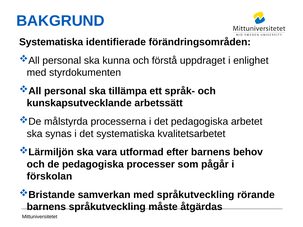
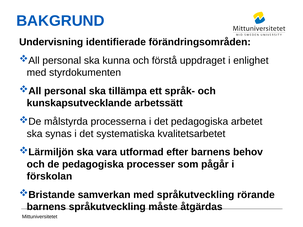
Systematiska at (51, 42): Systematiska -> Undervisning
